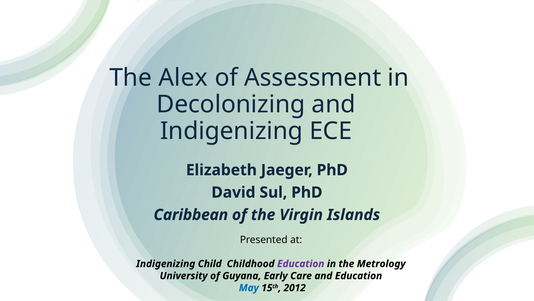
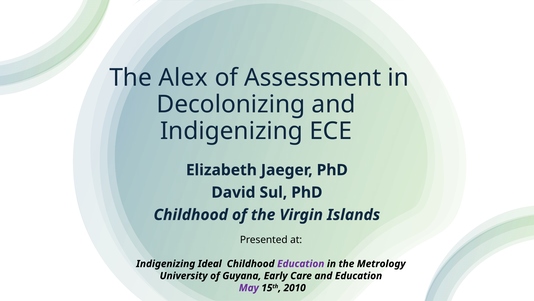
Caribbean at (191, 214): Caribbean -> Childhood
Child: Child -> Ideal
May colour: blue -> purple
2012: 2012 -> 2010
